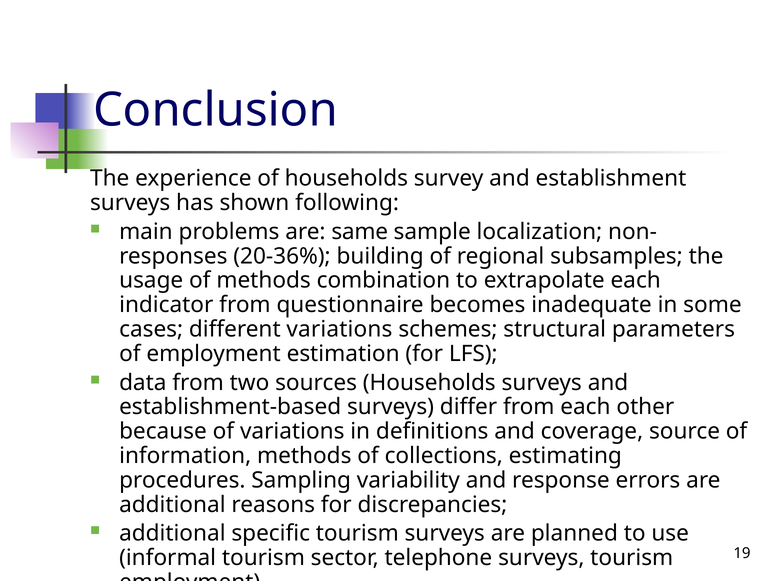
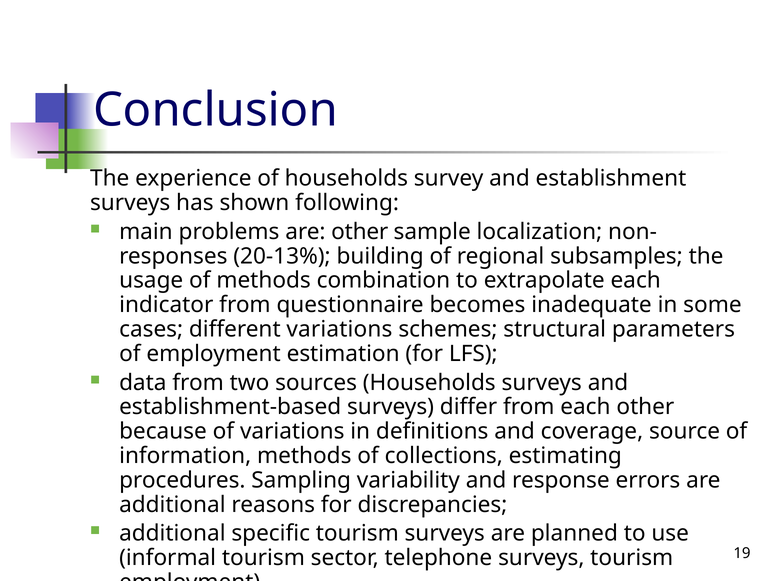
are same: same -> other
20-36%: 20-36% -> 20-13%
